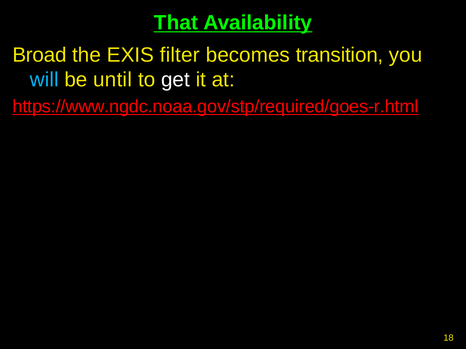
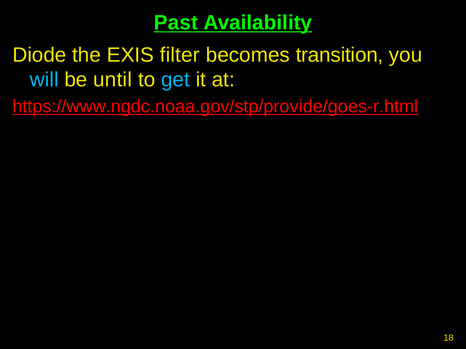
That: That -> Past
Broad: Broad -> Diode
get colour: white -> light blue
https://www.ngdc.noaa.gov/stp/required/goes-r.html: https://www.ngdc.noaa.gov/stp/required/goes-r.html -> https://www.ngdc.noaa.gov/stp/provide/goes-r.html
